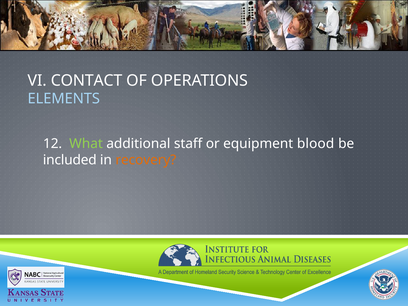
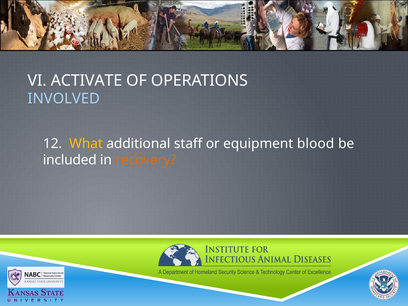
CONTACT: CONTACT -> ACTIVATE
ELEMENTS: ELEMENTS -> INVOLVED
What colour: light green -> yellow
